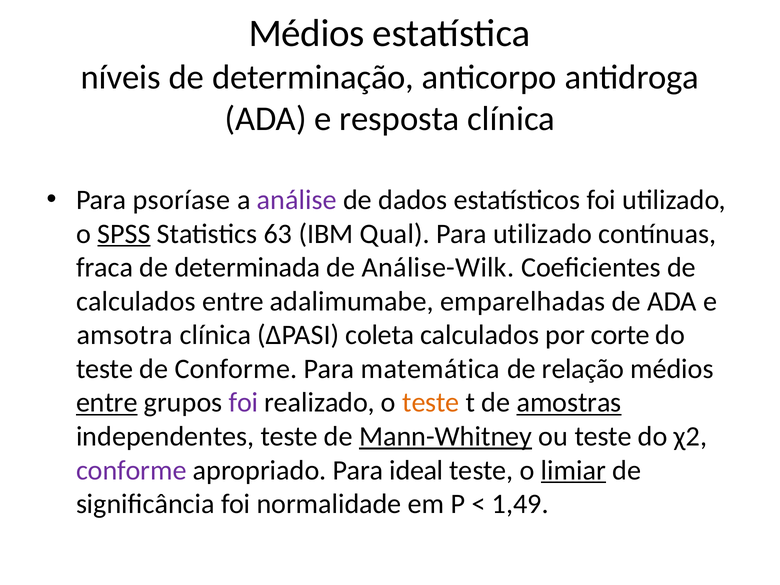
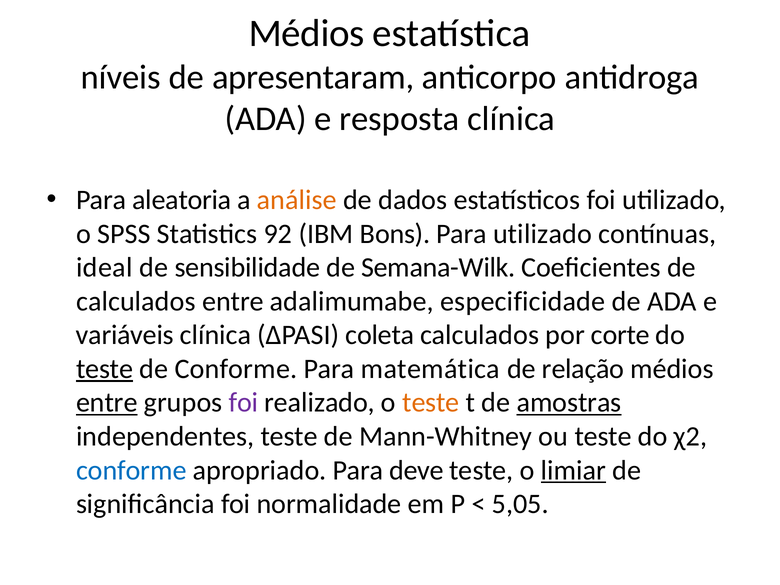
determinação: determinação -> apresentaram
psoríase: psoríase -> aleatoria
análise colour: purple -> orange
SPSS underline: present -> none
63: 63 -> 92
Qual: Qual -> Bons
fraca: fraca -> ideal
determinada: determinada -> sensibilidade
Análise-Wilk: Análise-Wilk -> Semana-Wilk
emparelhadas: emparelhadas -> especificidade
amsotra: amsotra -> variáveis
teste at (105, 369) underline: none -> present
Mann-Whitney underline: present -> none
conforme at (131, 470) colour: purple -> blue
ideal: ideal -> deve
1,49: 1,49 -> 5,05
